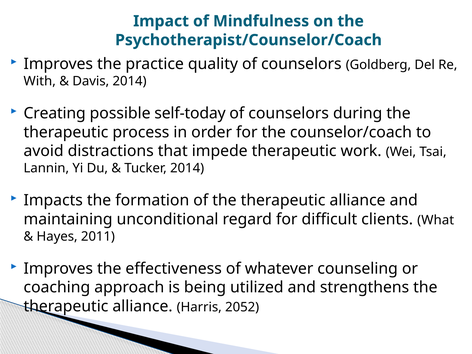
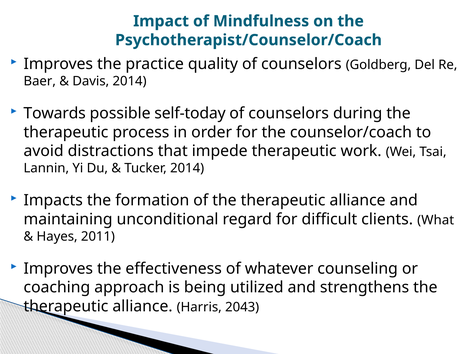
With: With -> Baer
Creating: Creating -> Towards
2052: 2052 -> 2043
